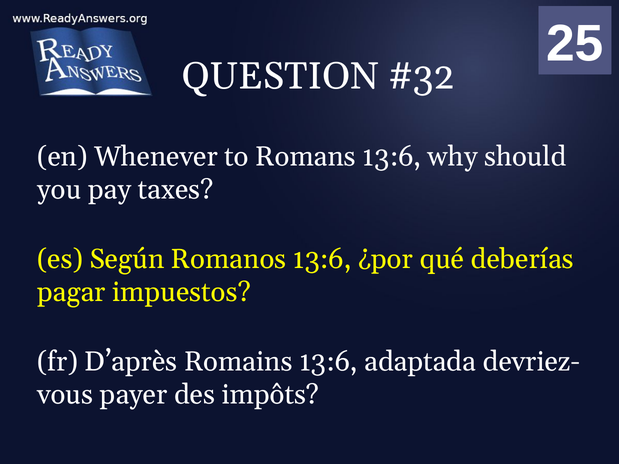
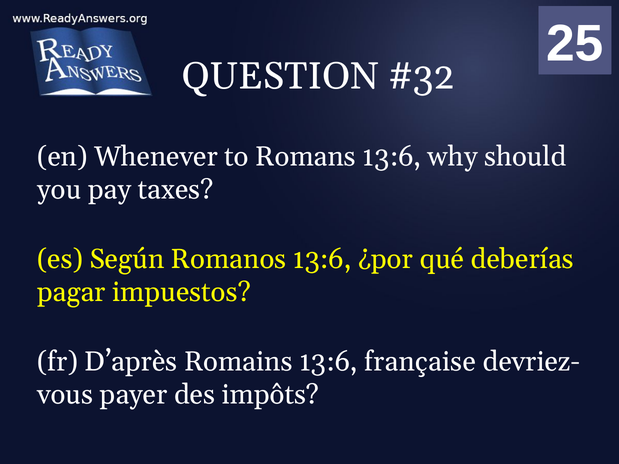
adaptada: adaptada -> française
